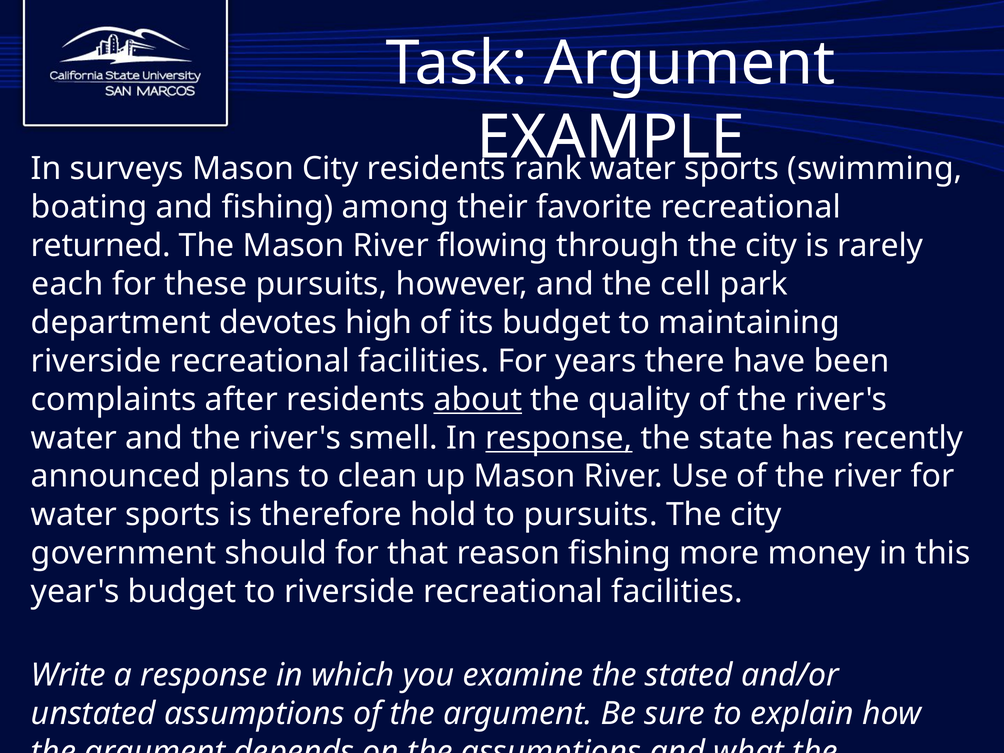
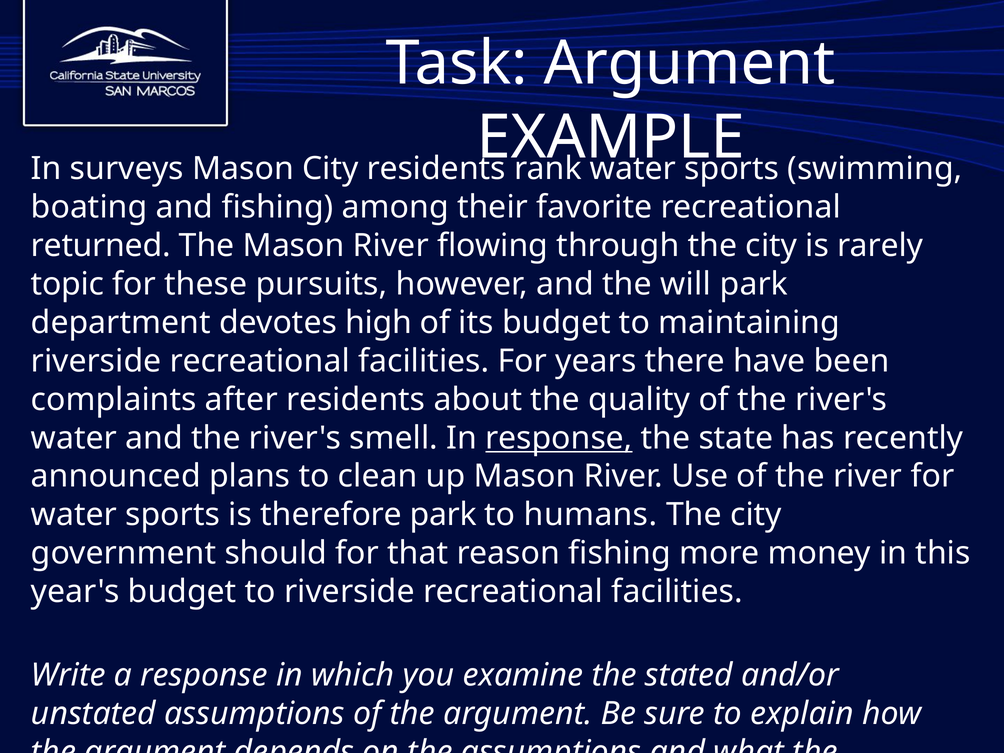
each: each -> topic
cell: cell -> will
about underline: present -> none
therefore hold: hold -> park
to pursuits: pursuits -> humans
